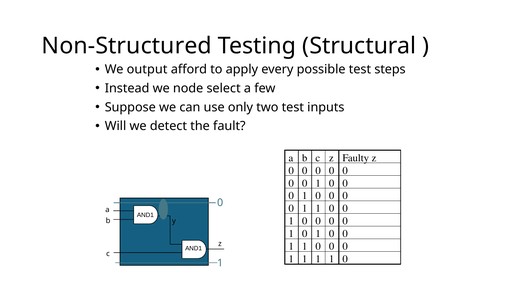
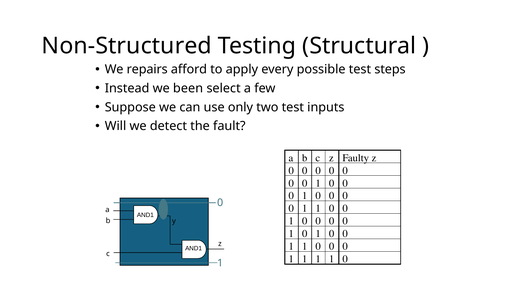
output: output -> repairs
node: node -> been
